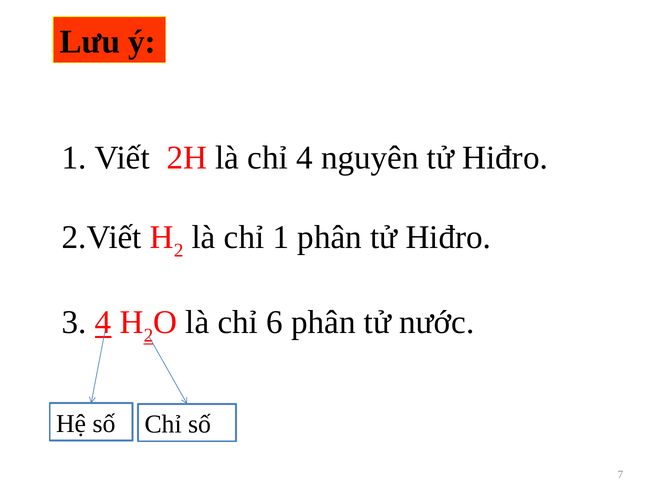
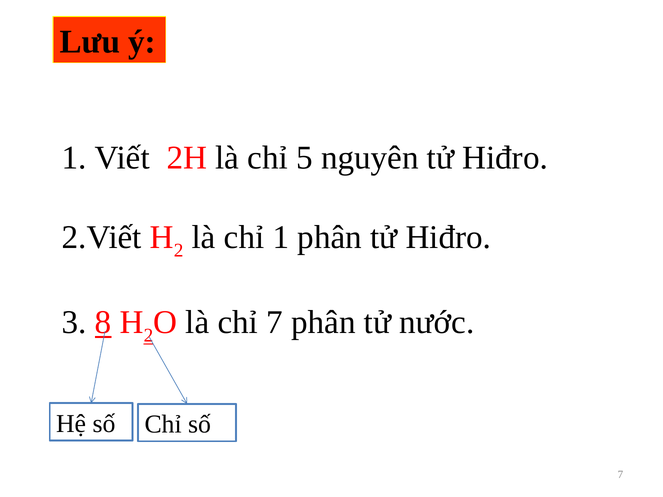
chỉ 4: 4 -> 5
4 at (103, 323): 4 -> 8
chỉ 6: 6 -> 7
